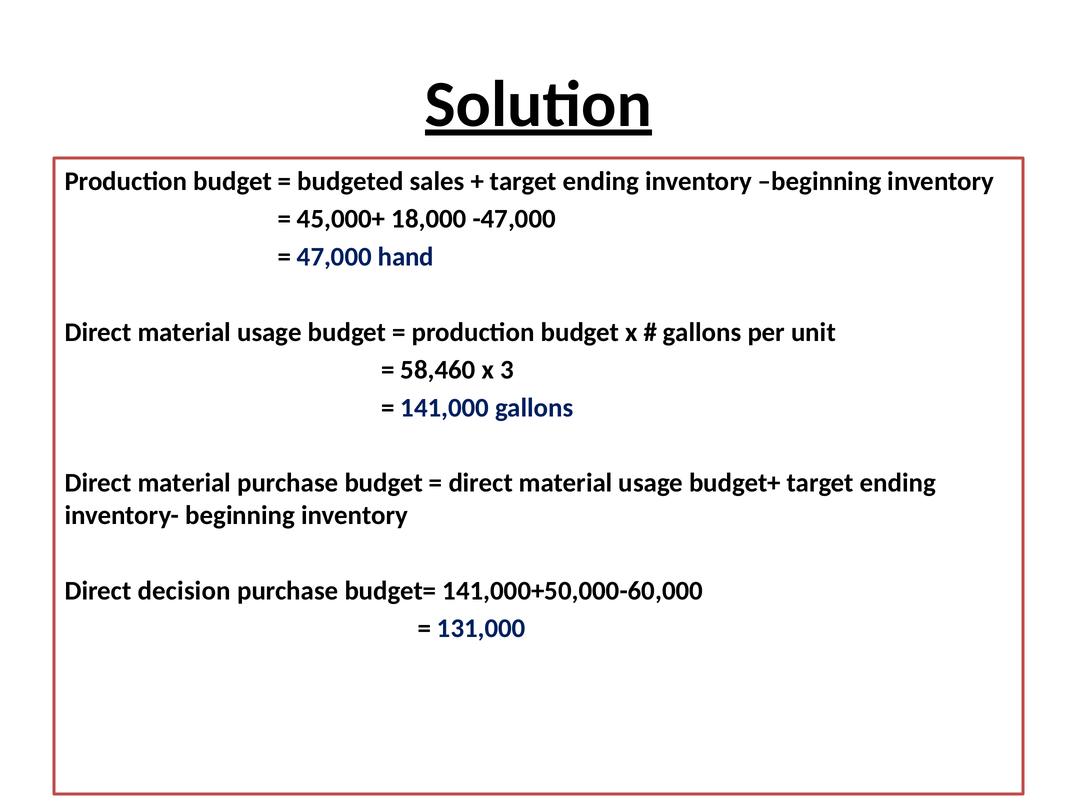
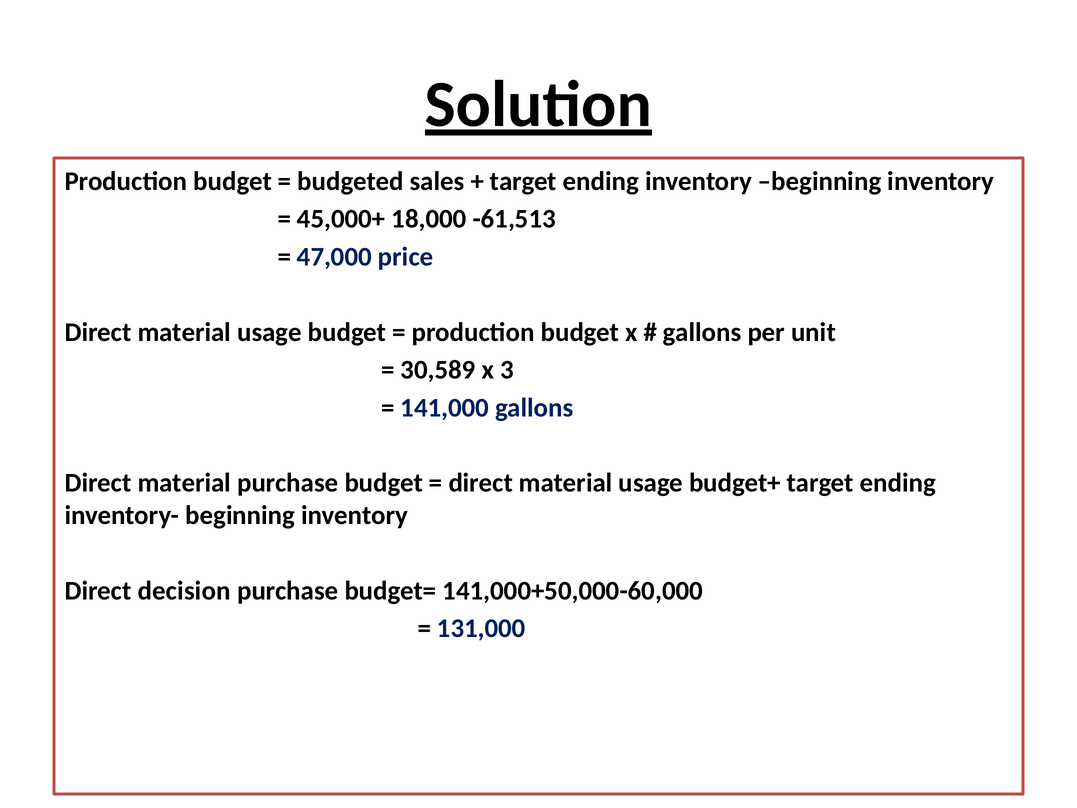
-47,000: -47,000 -> -61,513
hand: hand -> price
58,460: 58,460 -> 30,589
